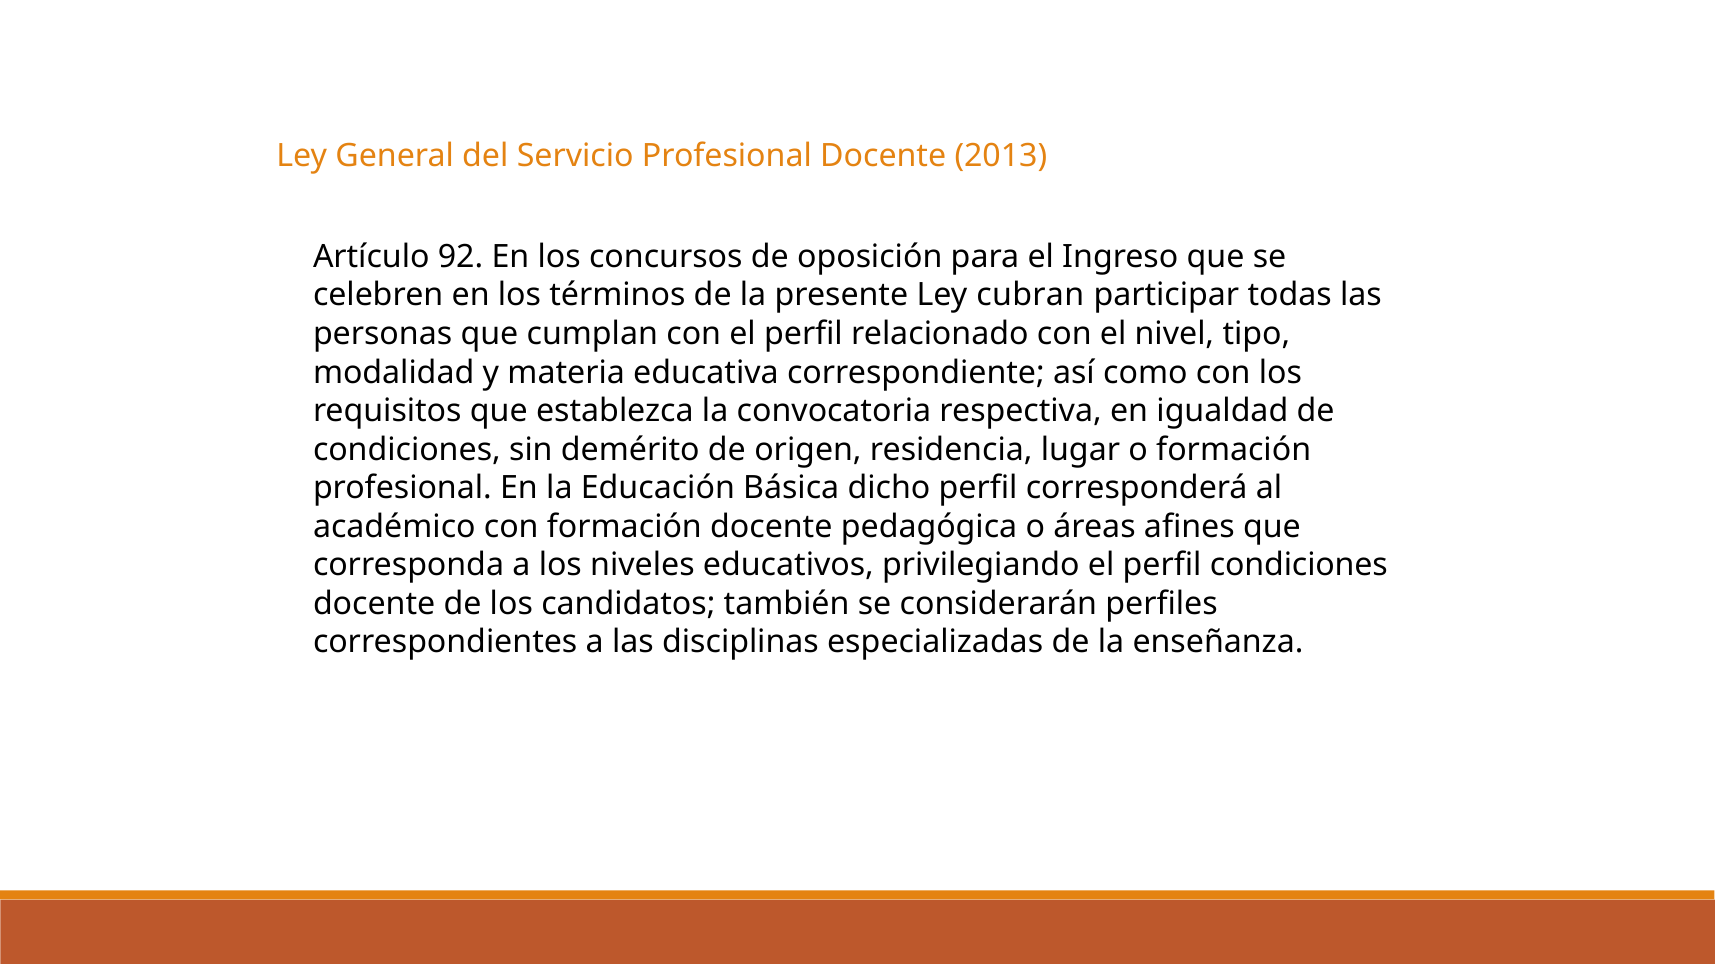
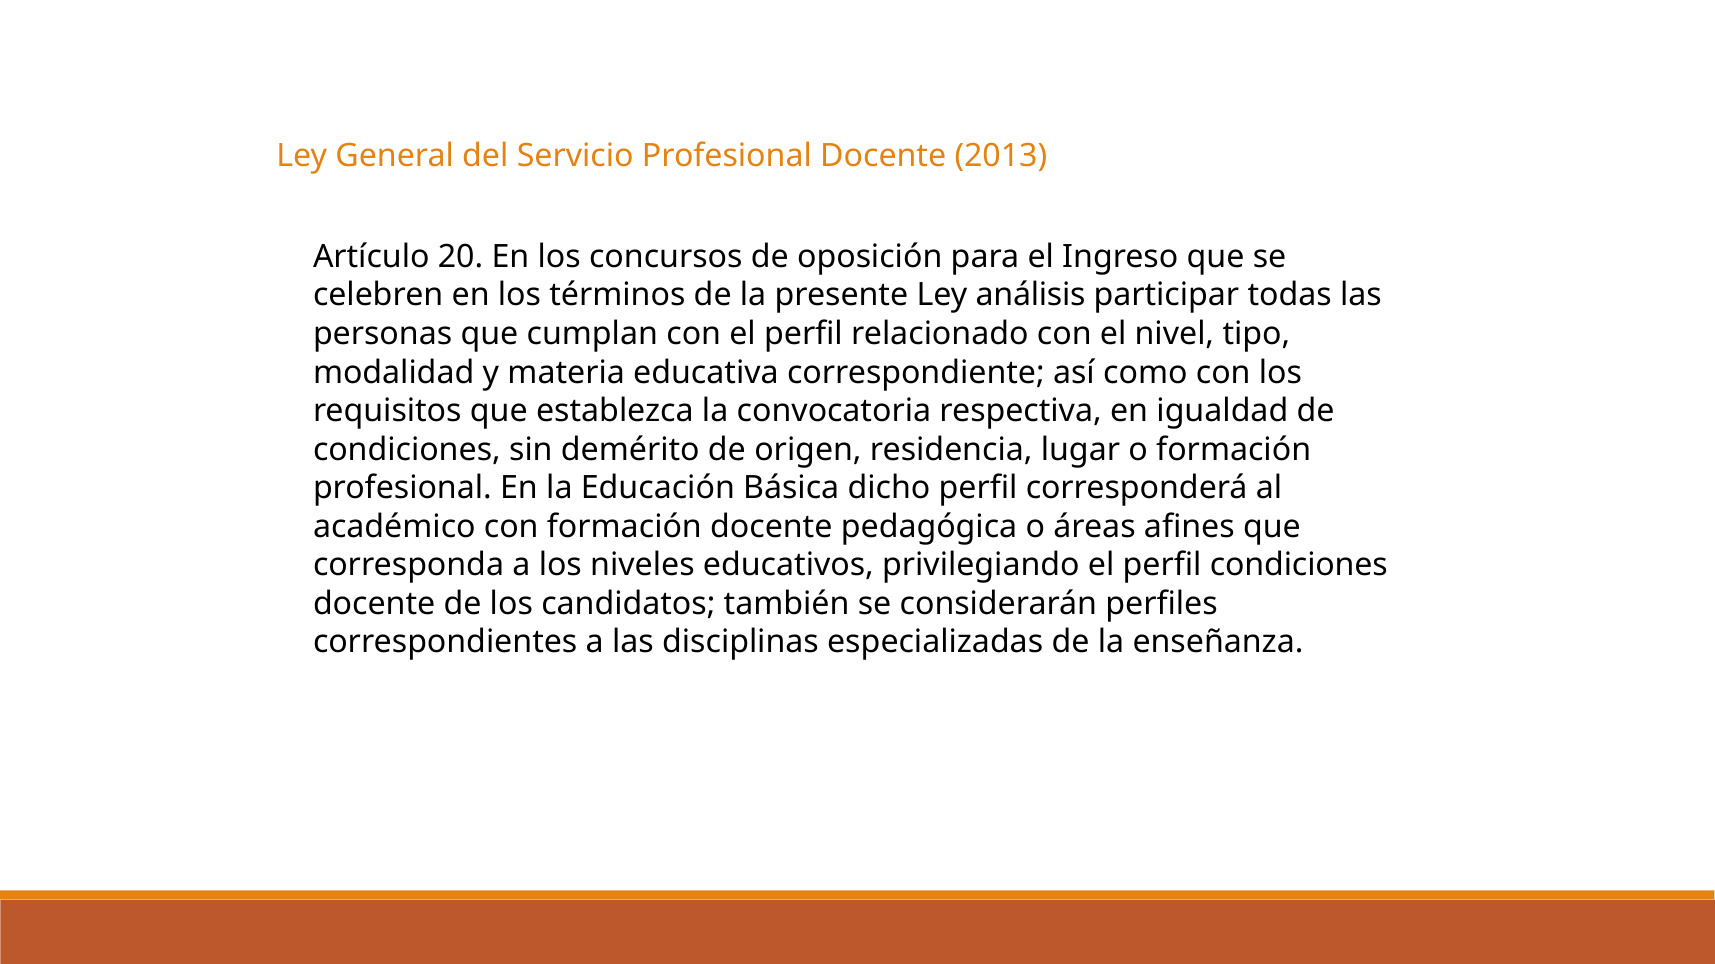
92: 92 -> 20
cubran: cubran -> análisis
